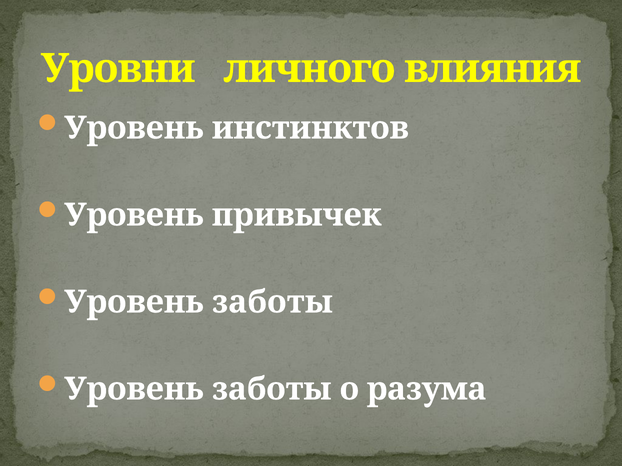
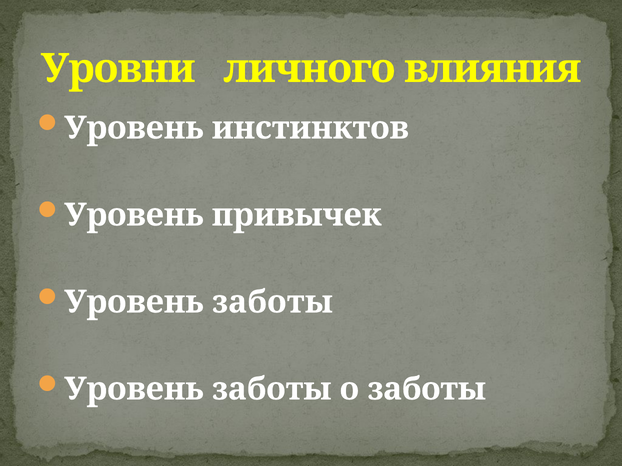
о разума: разума -> заботы
